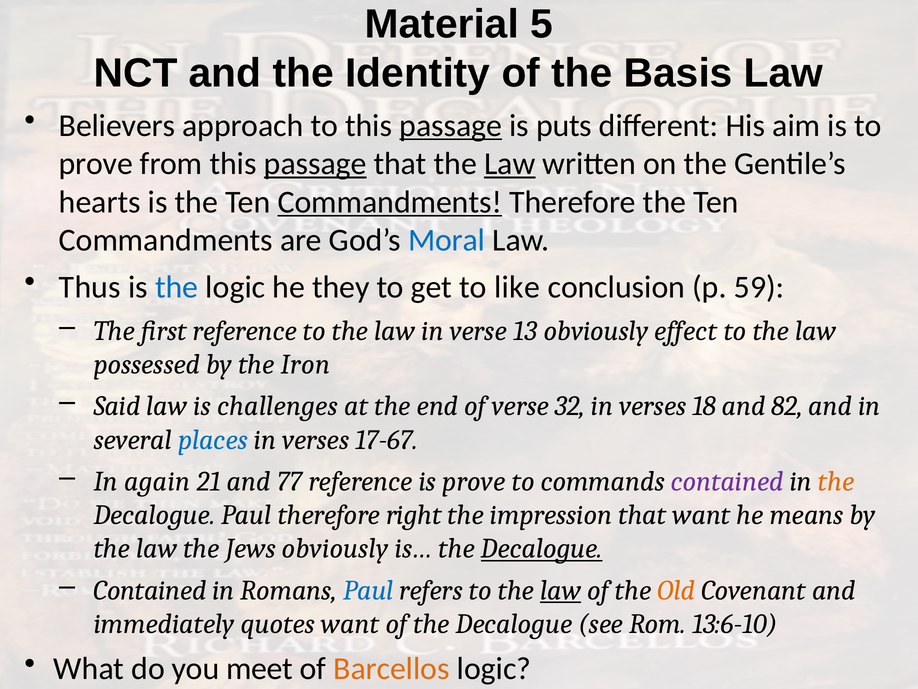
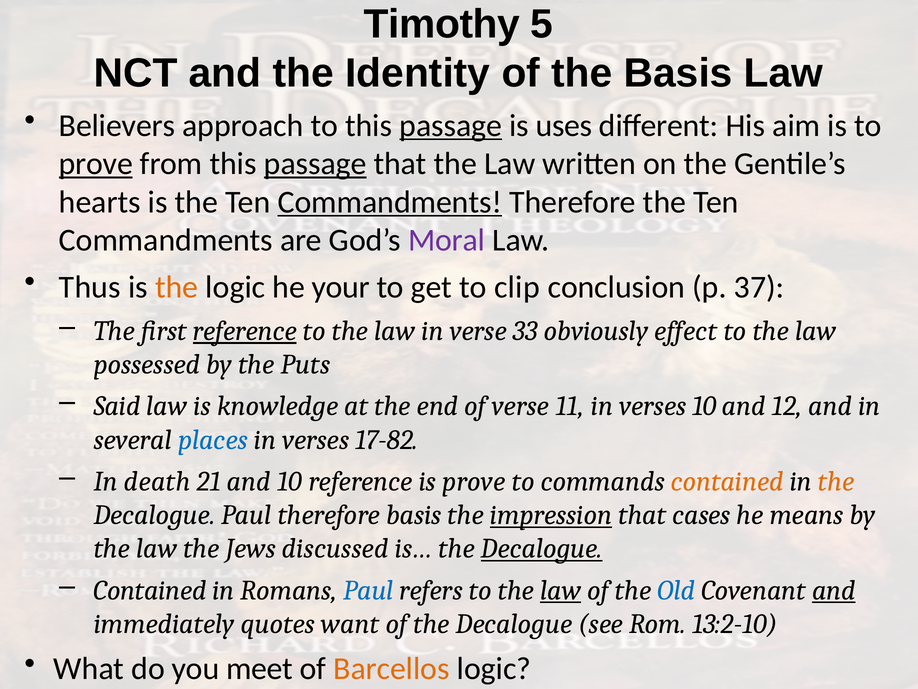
Material: Material -> Timothy
puts: puts -> uses
prove at (96, 164) underline: none -> present
Law at (510, 164) underline: present -> none
Moral colour: blue -> purple
the at (177, 287) colour: blue -> orange
they: they -> your
like: like -> clip
59: 59 -> 37
reference at (245, 331) underline: none -> present
13: 13 -> 33
Iron: Iron -> Puts
challenges: challenges -> knowledge
32: 32 -> 11
verses 18: 18 -> 10
82: 82 -> 12
17-67: 17-67 -> 17-82
again: again -> death
and 77: 77 -> 10
contained at (727, 481) colour: purple -> orange
therefore right: right -> basis
impression underline: none -> present
that want: want -> cases
Jews obviously: obviously -> discussed
Old colour: orange -> blue
and at (834, 590) underline: none -> present
13:6-10: 13:6-10 -> 13:2-10
